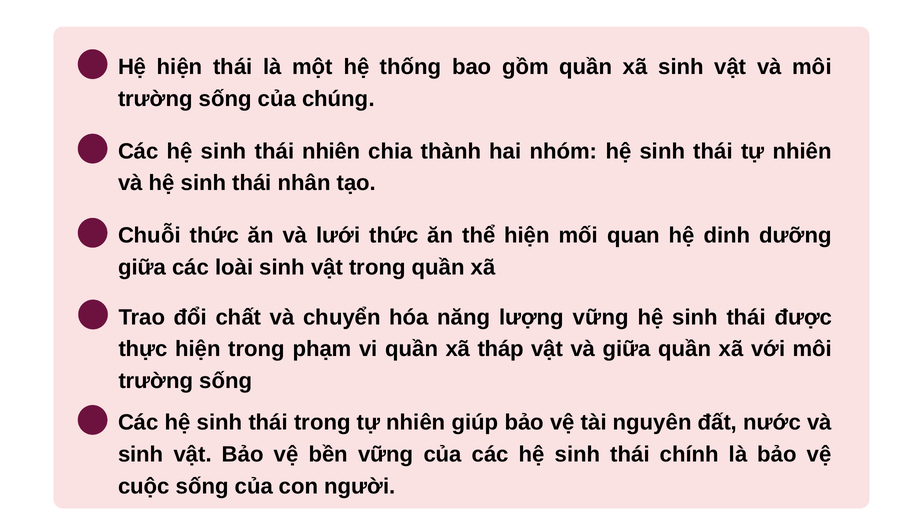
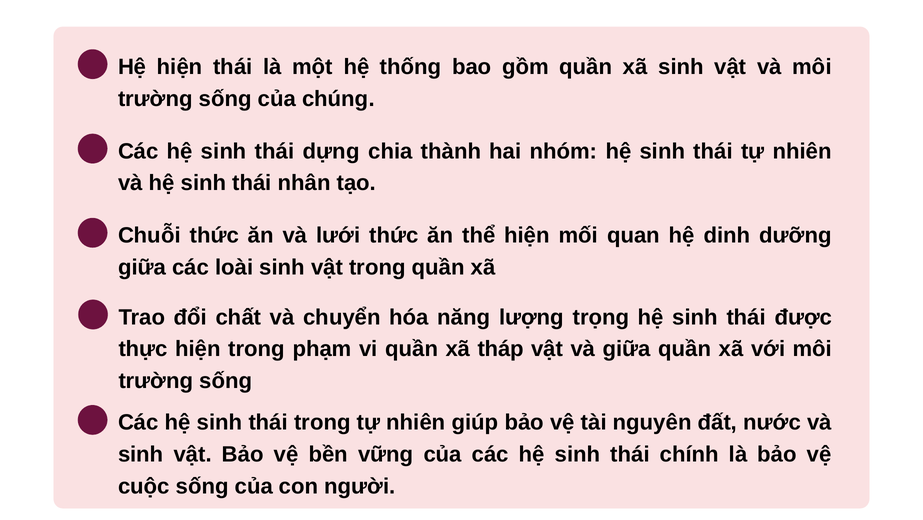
thái nhiên: nhiên -> dựng
lượng vững: vững -> trọng
